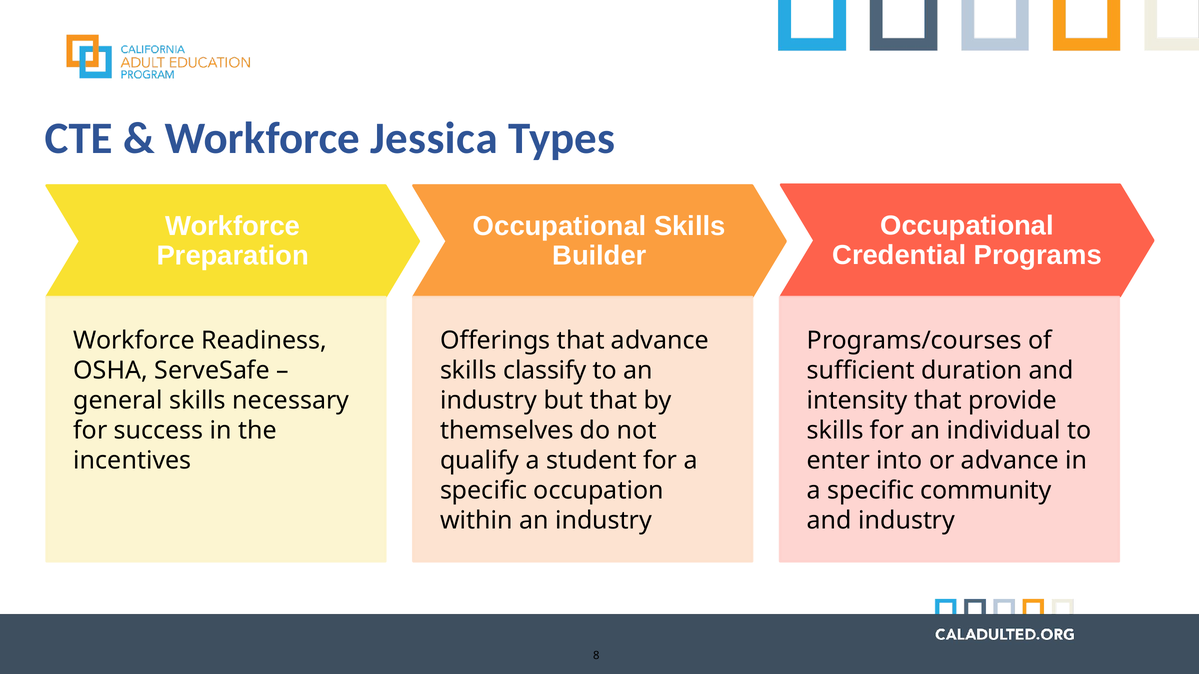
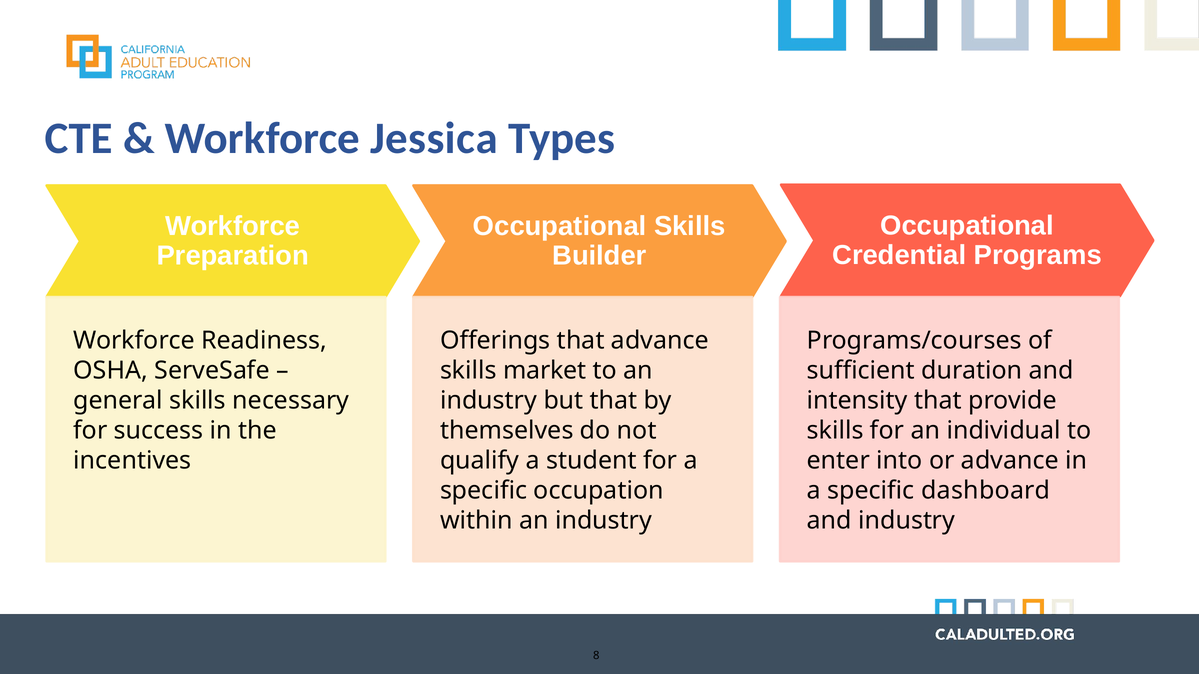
classify: classify -> market
community: community -> dashboard
